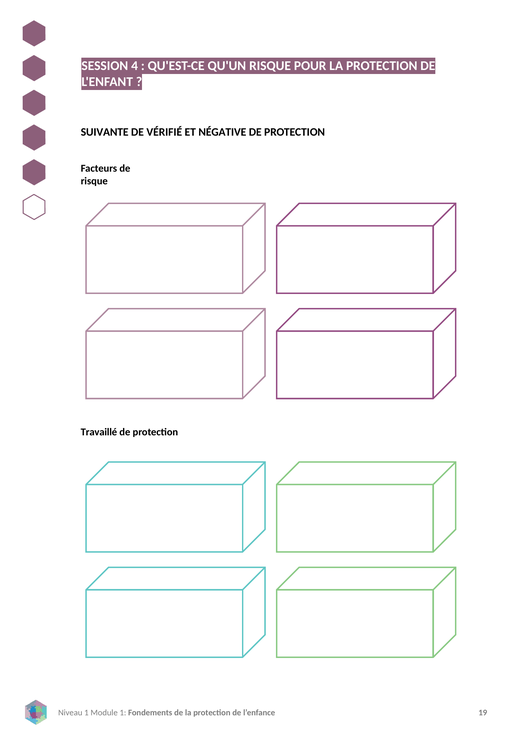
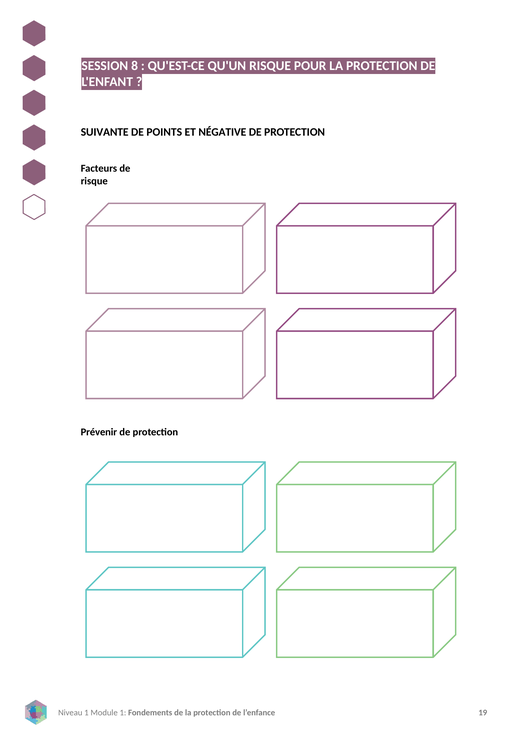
4: 4 -> 8
VÉRIFIÉ: VÉRIFIÉ -> POINTS
Travaillé: Travaillé -> Prévenir
